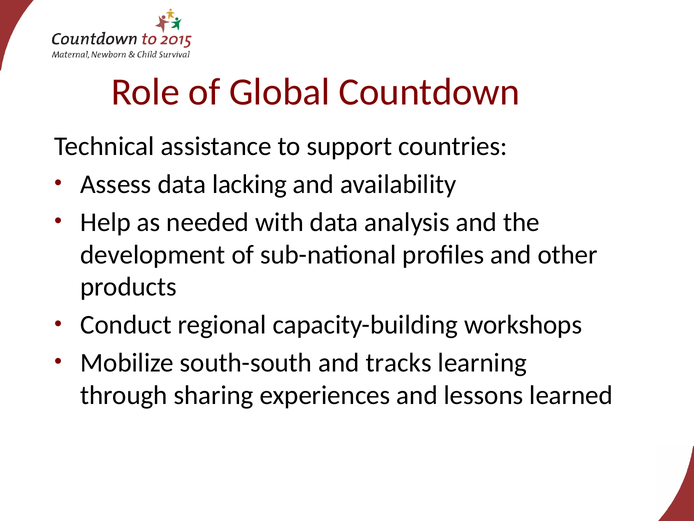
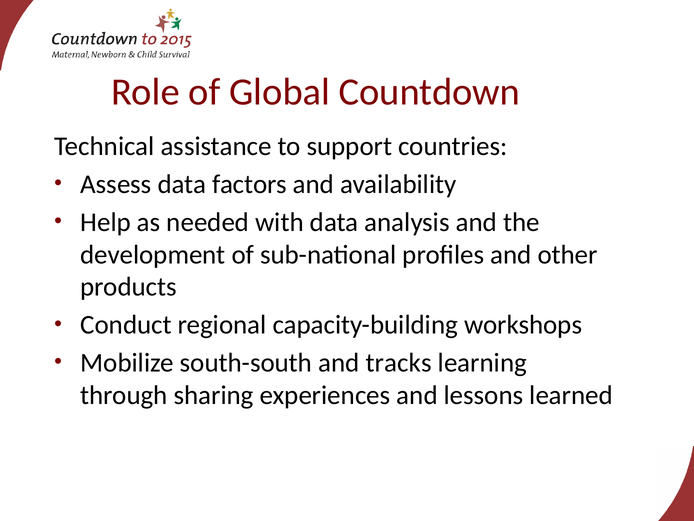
lacking: lacking -> factors
